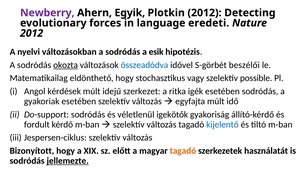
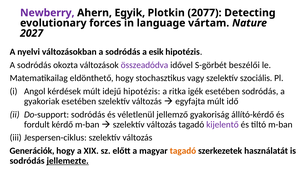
Plotkin 2012: 2012 -> 2077
eredeti: eredeti -> vártam
2012 at (32, 33): 2012 -> 2027
okozta underline: present -> none
összeadódva colour: blue -> purple
possible: possible -> szociális
idejű szerkezet: szerkezet -> hipotézis
igekötők: igekötők -> jellemző
kijelentő colour: blue -> purple
Bizonyított: Bizonyított -> Generációk
